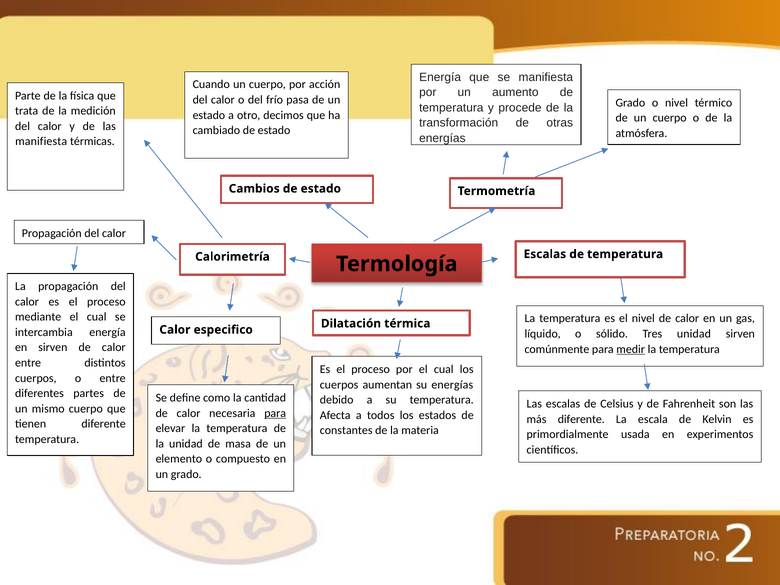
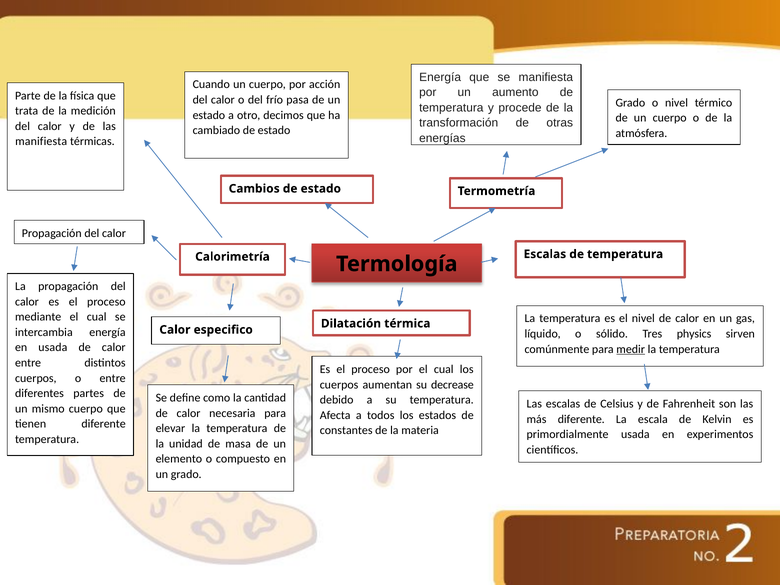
Tres unidad: unidad -> physics
en sirven: sirven -> usada
su energías: energías -> decrease
para at (275, 413) underline: present -> none
